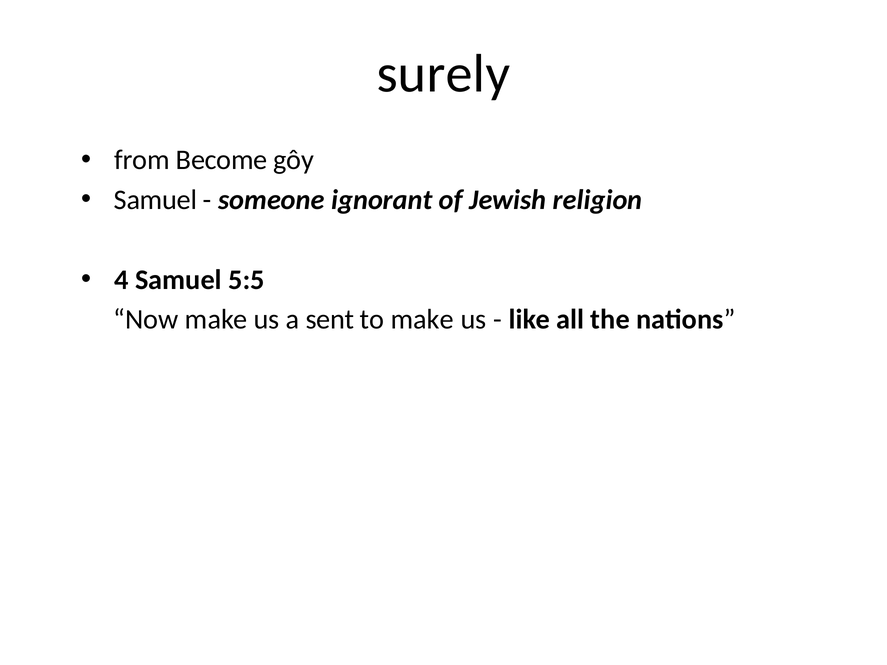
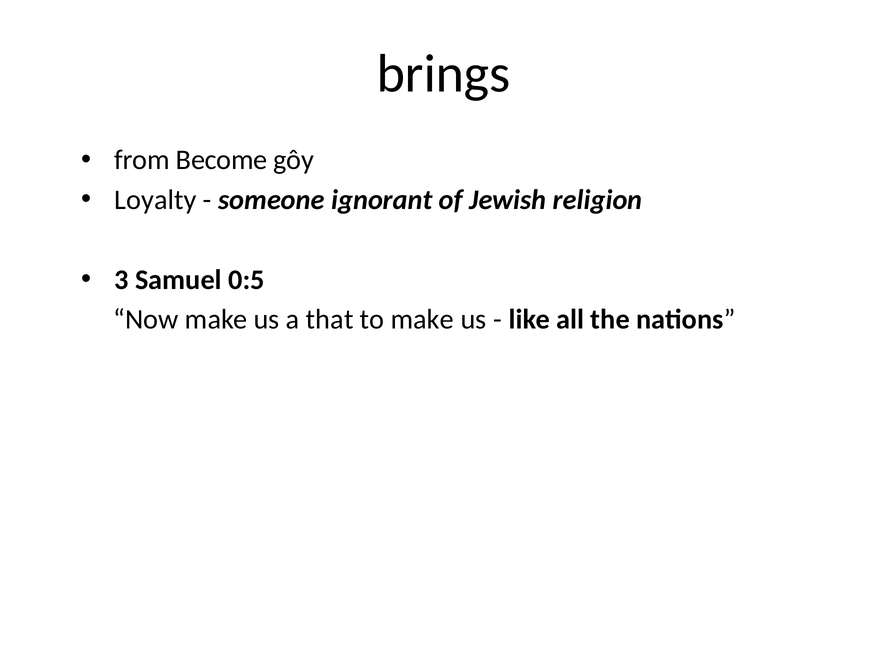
surely: surely -> brings
Samuel at (156, 200): Samuel -> Loyalty
4: 4 -> 3
5:5: 5:5 -> 0:5
a sent: sent -> that
